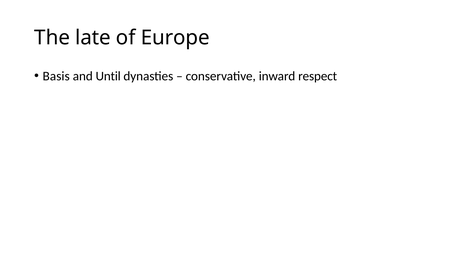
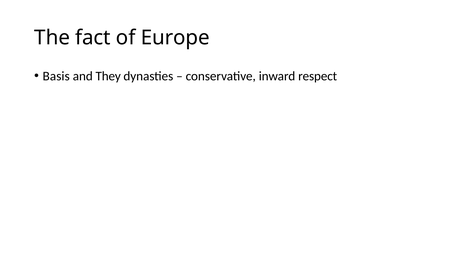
late: late -> fact
Until: Until -> They
